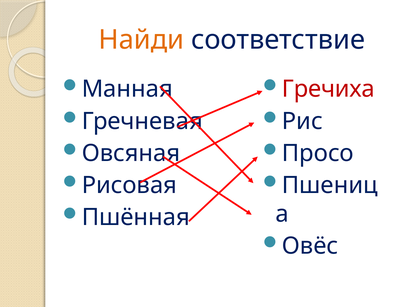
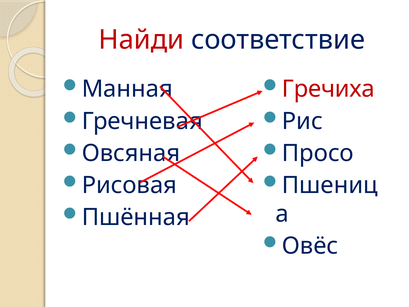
Найди colour: orange -> red
